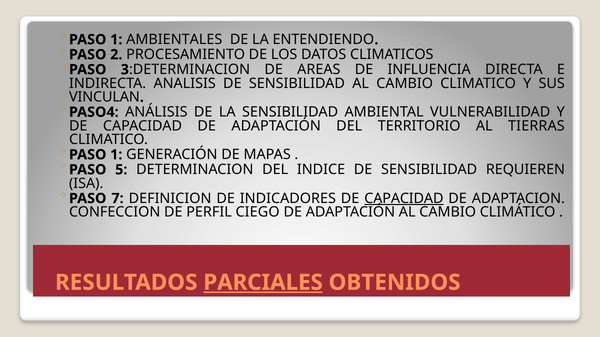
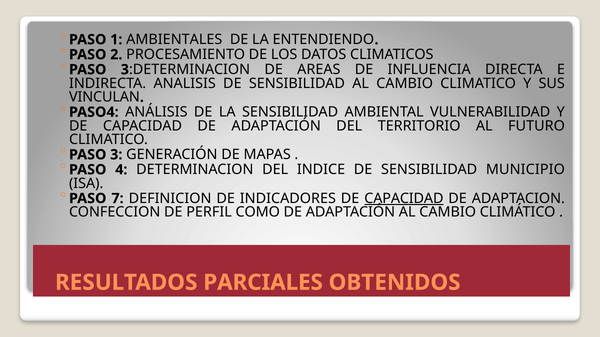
TIERRAS: TIERRAS -> FUTURO
1 at (116, 155): 1 -> 3
5: 5 -> 4
REQUIEREN: REQUIEREN -> MUNICIPIO
CIEGO: CIEGO -> COMO
PARCIALES underline: present -> none
